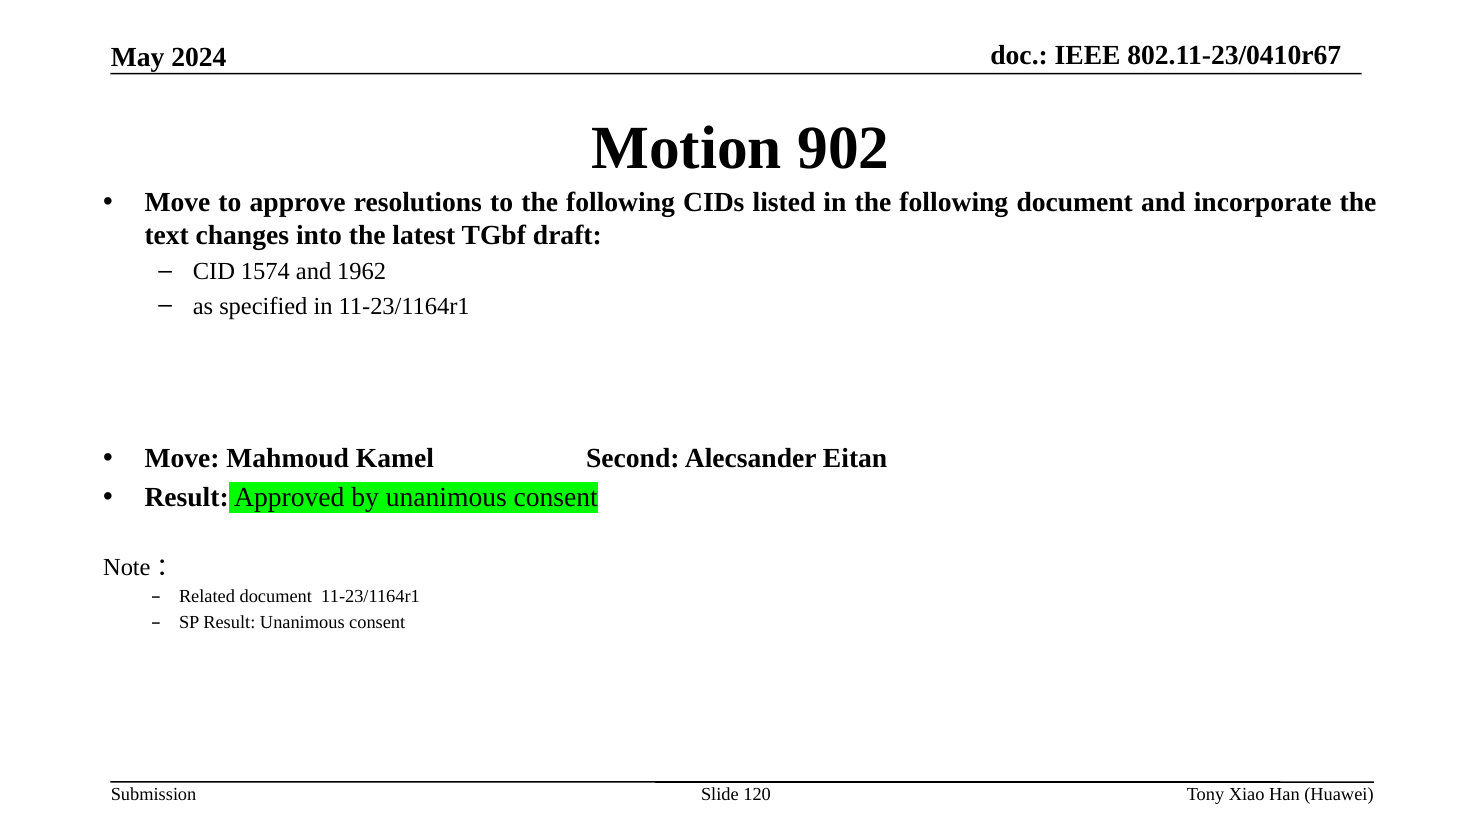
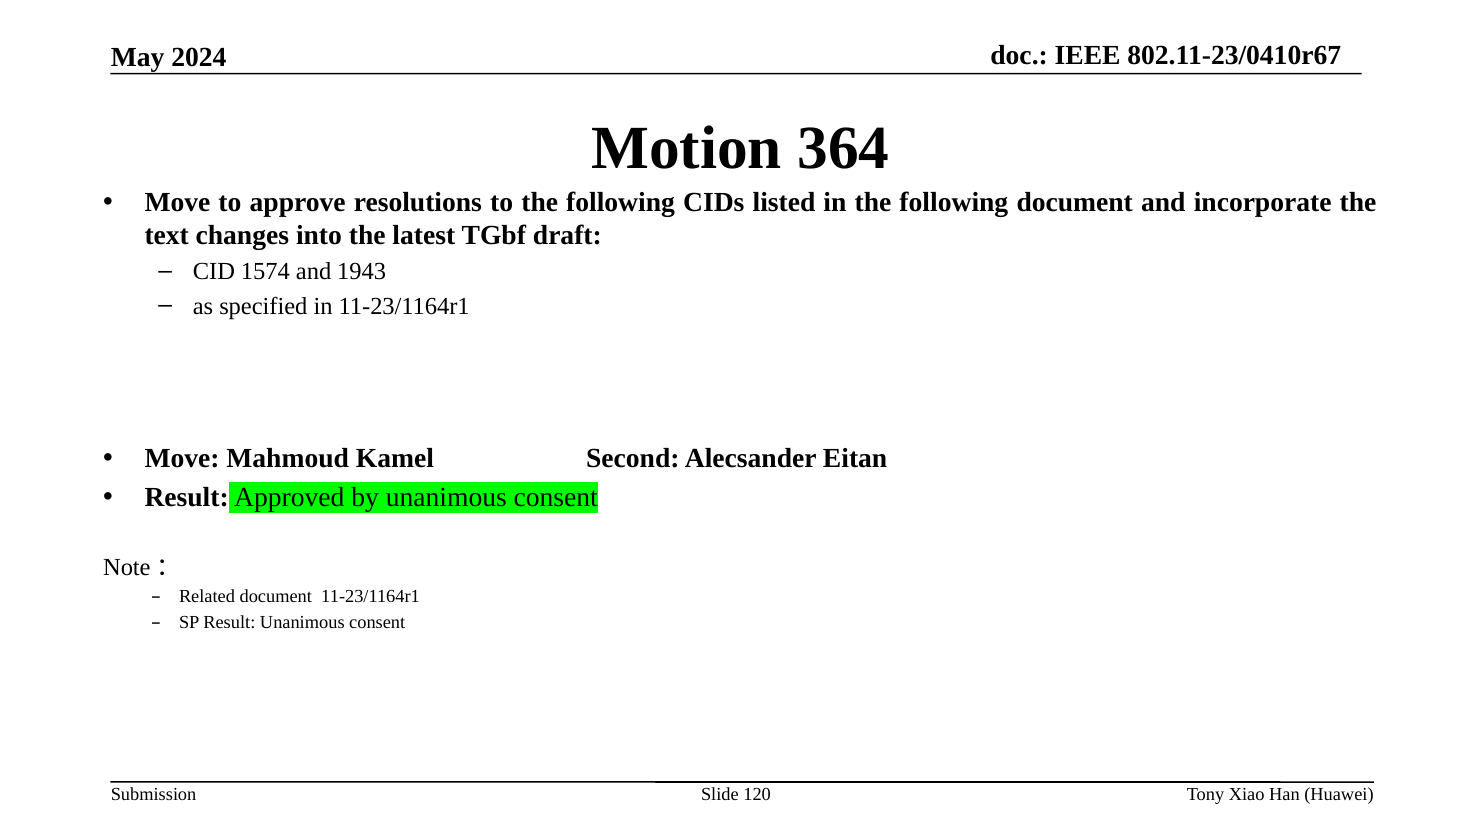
902: 902 -> 364
1962: 1962 -> 1943
